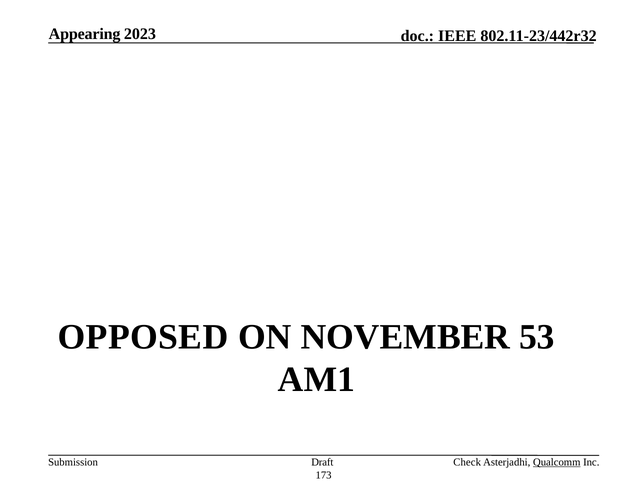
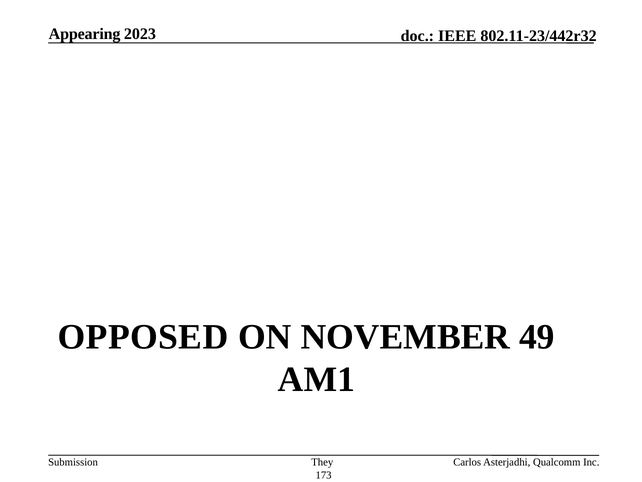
53: 53 -> 49
Draft: Draft -> They
Check: Check -> Carlos
Qualcomm underline: present -> none
